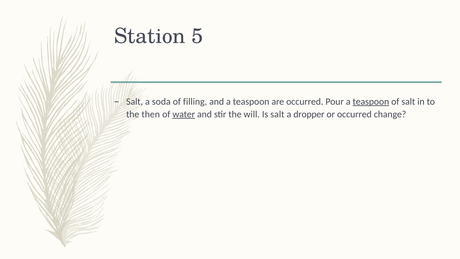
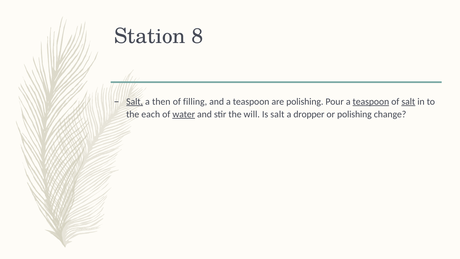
5: 5 -> 8
Salt at (135, 101) underline: none -> present
soda: soda -> then
are occurred: occurred -> polishing
salt at (408, 101) underline: none -> present
then: then -> each
or occurred: occurred -> polishing
